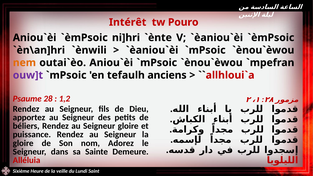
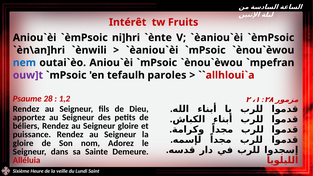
Pouro: Pouro -> Fruits
nem colour: orange -> blue
anciens: anciens -> paroles
